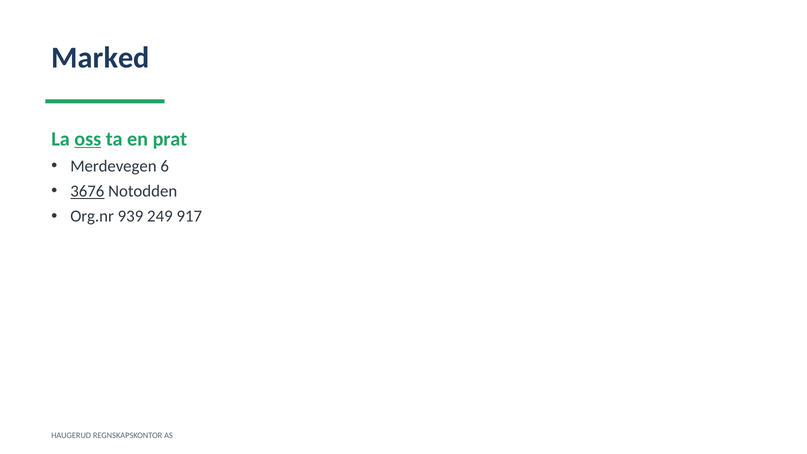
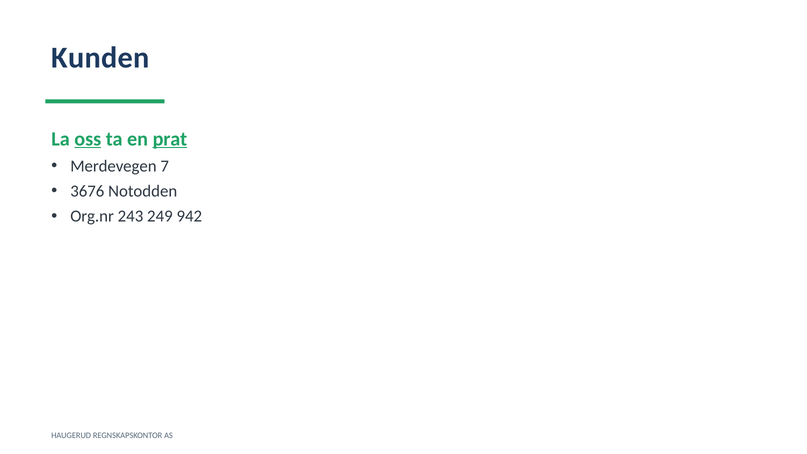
Marked: Marked -> Kunden
prat underline: none -> present
6: 6 -> 7
3676 underline: present -> none
939: 939 -> 243
917: 917 -> 942
